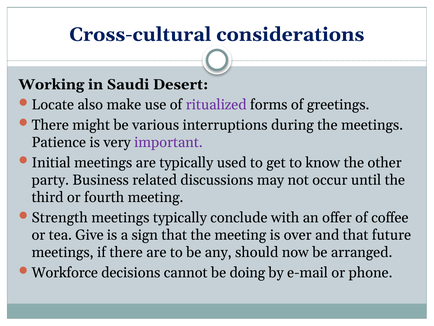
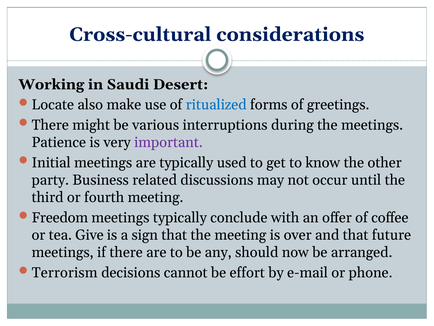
ritualized colour: purple -> blue
Strength: Strength -> Freedom
Workforce: Workforce -> Terrorism
doing: doing -> effort
